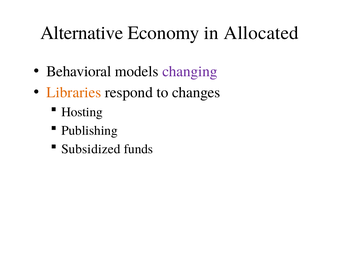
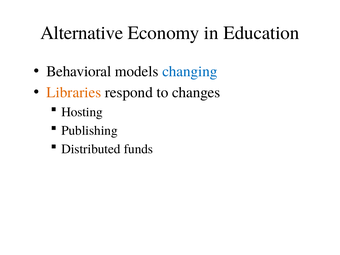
Allocated: Allocated -> Education
changing colour: purple -> blue
Subsidized: Subsidized -> Distributed
